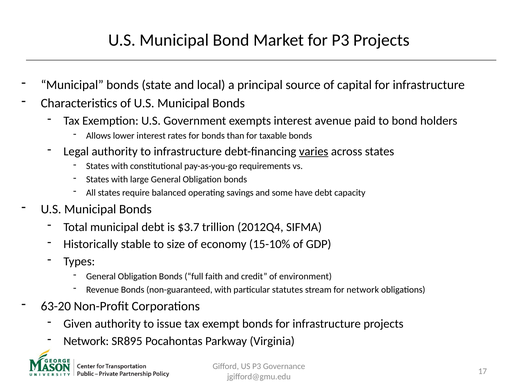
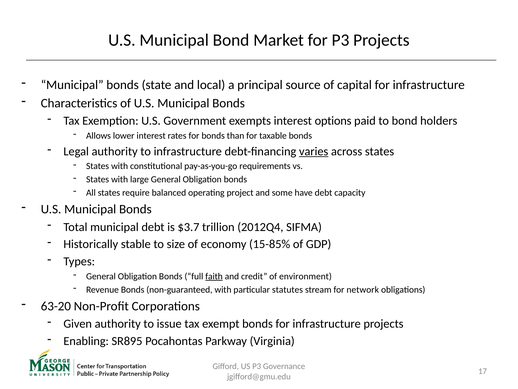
avenue: avenue -> options
savings: savings -> project
15-10%: 15-10% -> 15-85%
faith underline: none -> present
Network at (86, 341): Network -> Enabling
